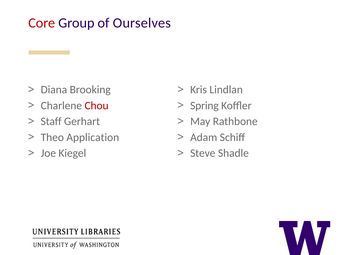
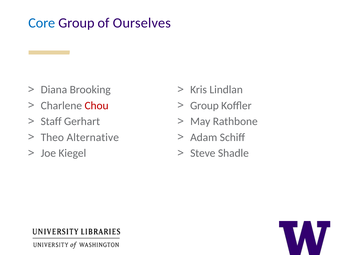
Core colour: red -> blue
Spring at (204, 106): Spring -> Group
Application: Application -> Alternative
